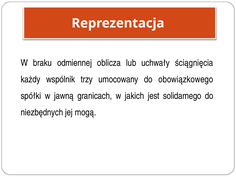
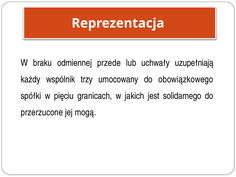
oblicza: oblicza -> przede
ściągnięcia: ściągnięcia -> uzupełniają
jawną: jawną -> pięciu
niezbędnych: niezbędnych -> przerzucone
